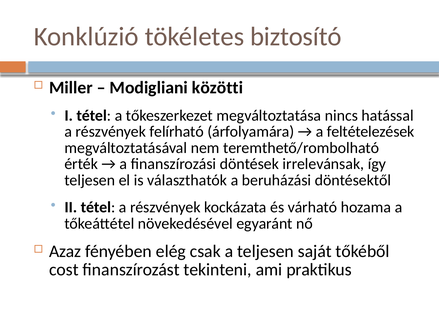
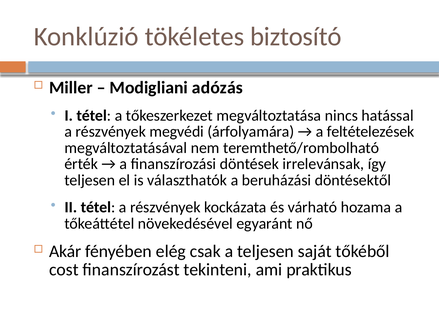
közötti: közötti -> adózás
felírható: felírható -> megvédi
Azaz: Azaz -> Akár
